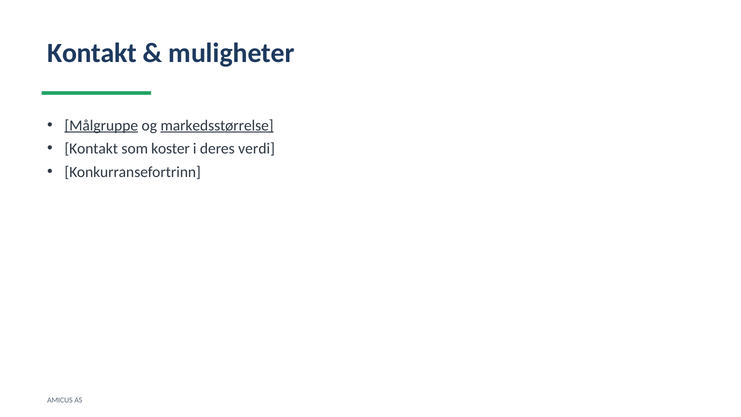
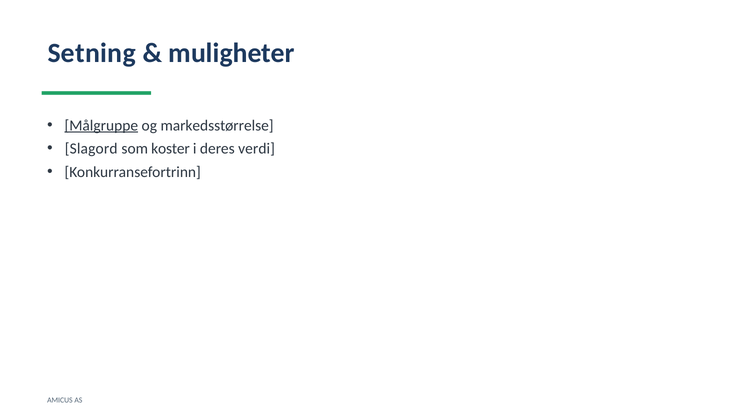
Kontakt at (92, 53): Kontakt -> Setning
markedsstørrelse underline: present -> none
Kontakt at (91, 149): Kontakt -> Slagord
